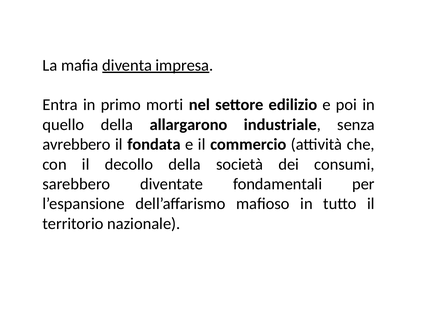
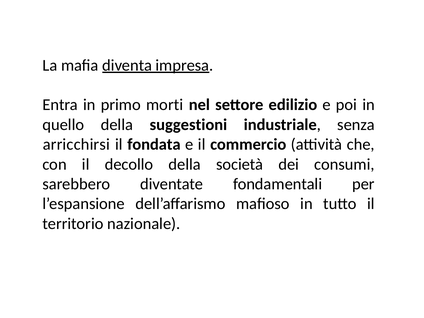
allargarono: allargarono -> suggestioni
avrebbero: avrebbero -> arricchirsi
